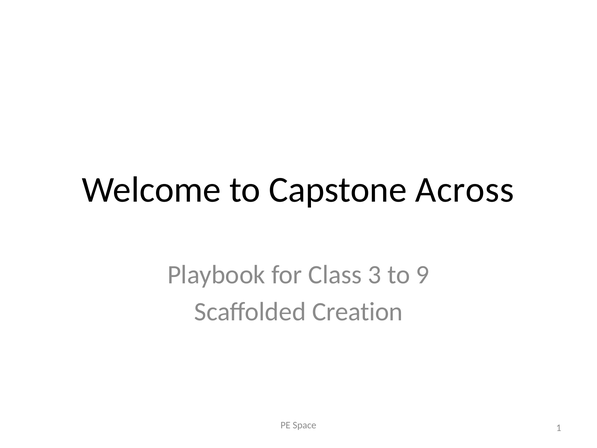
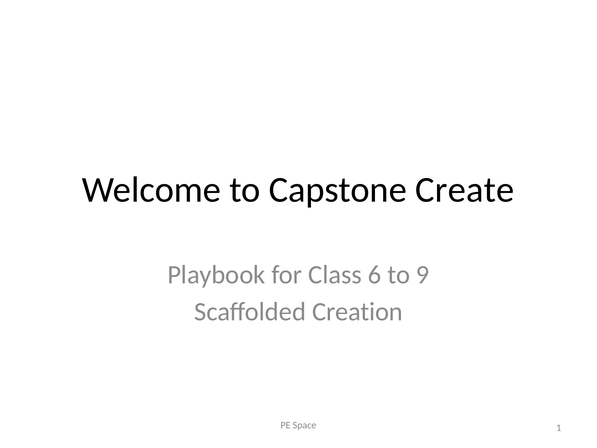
Across: Across -> Create
3: 3 -> 6
